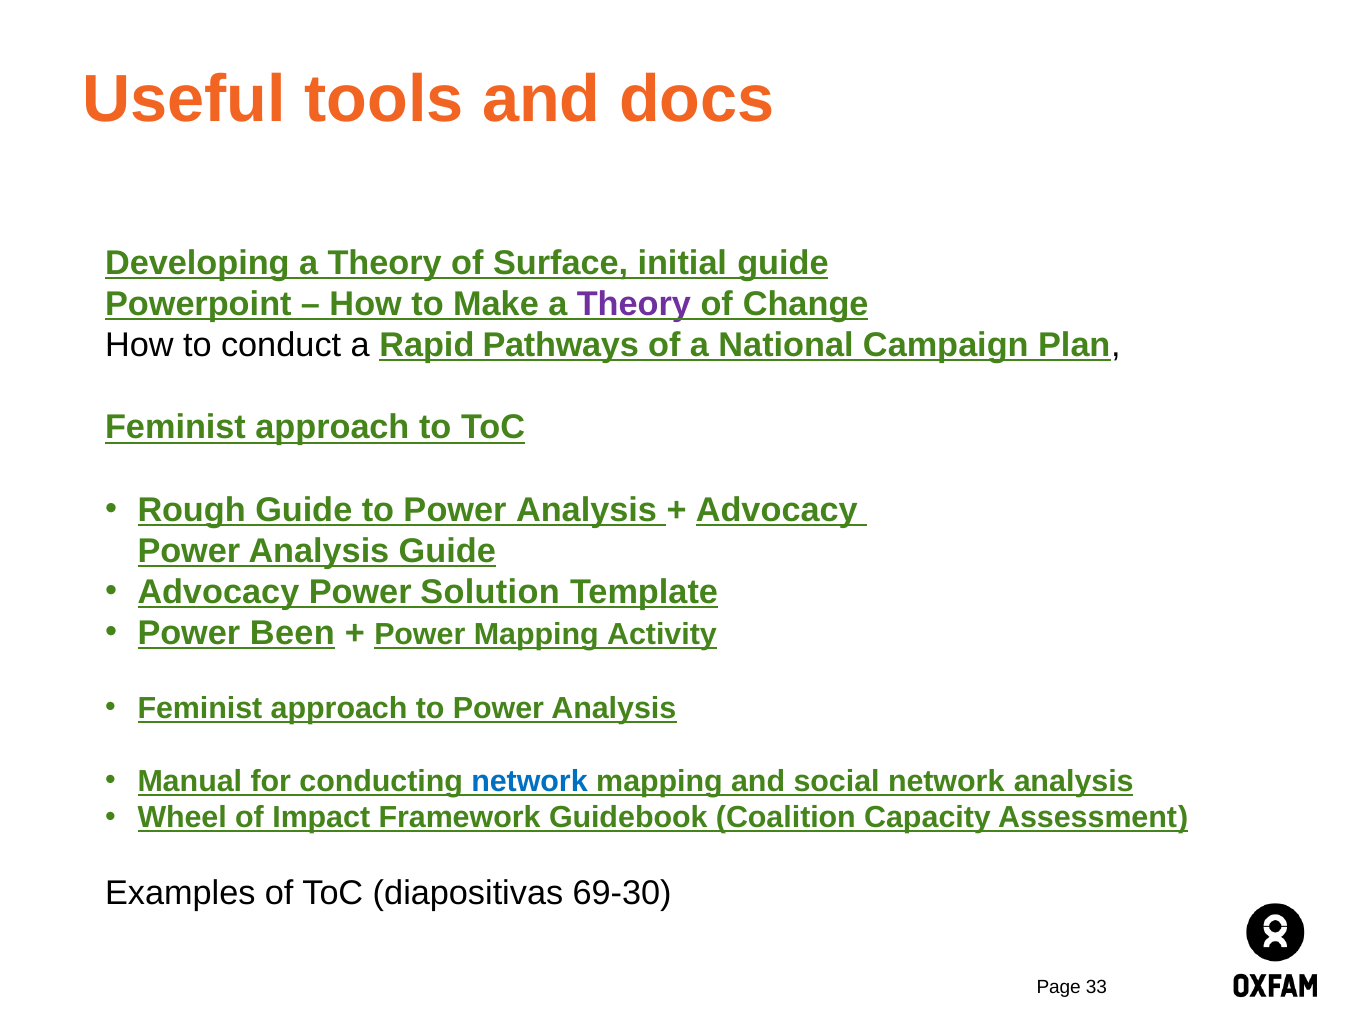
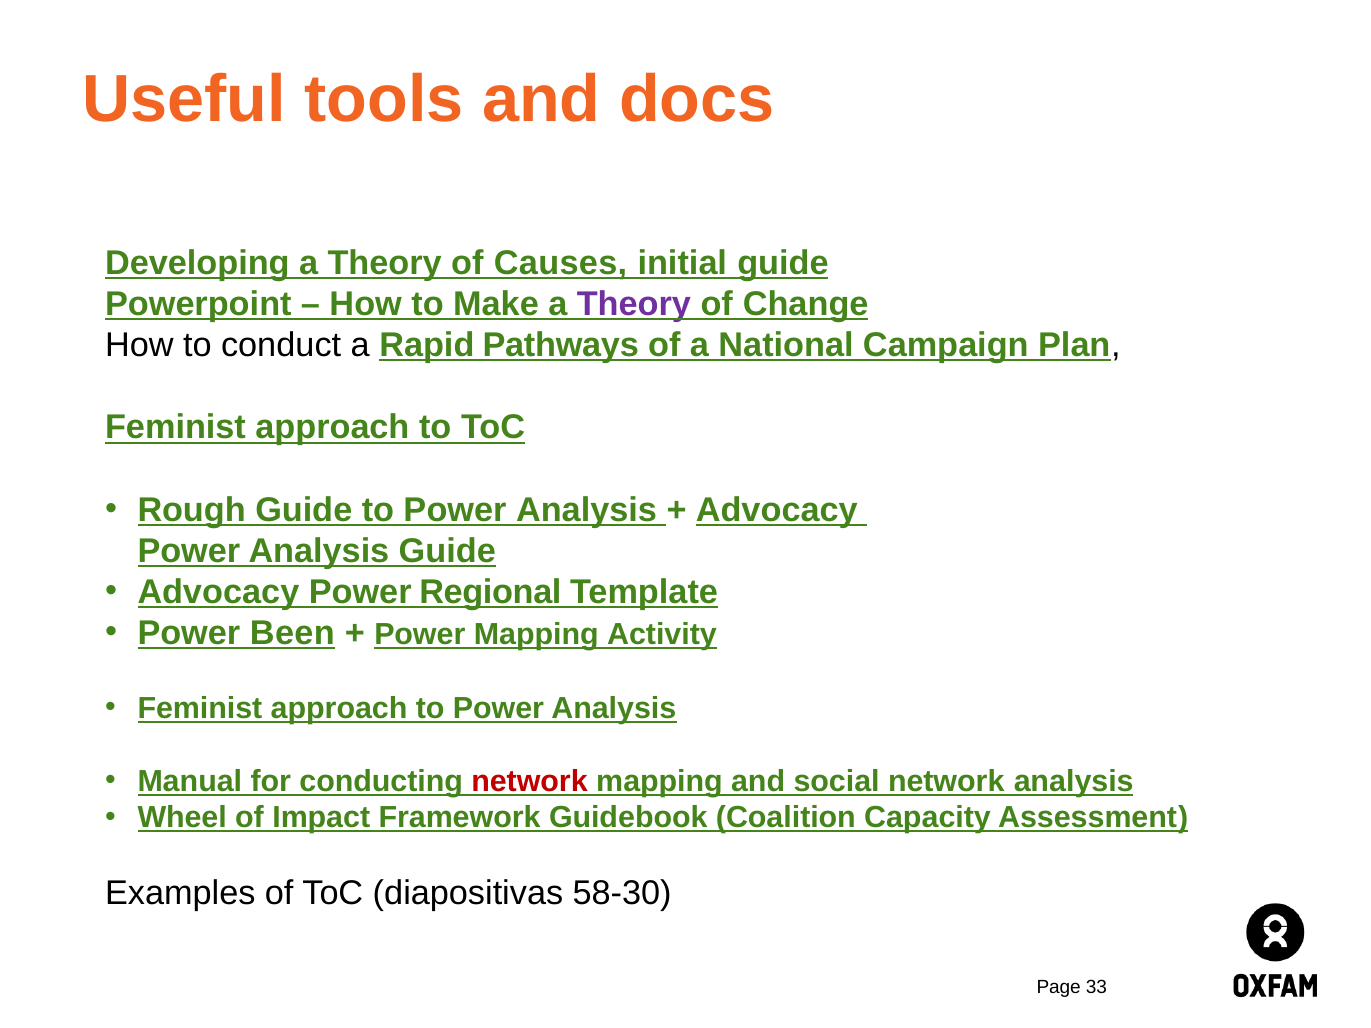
Surface: Surface -> Causes
Solution: Solution -> Regional
network at (530, 781) colour: blue -> red
69-30: 69-30 -> 58-30
